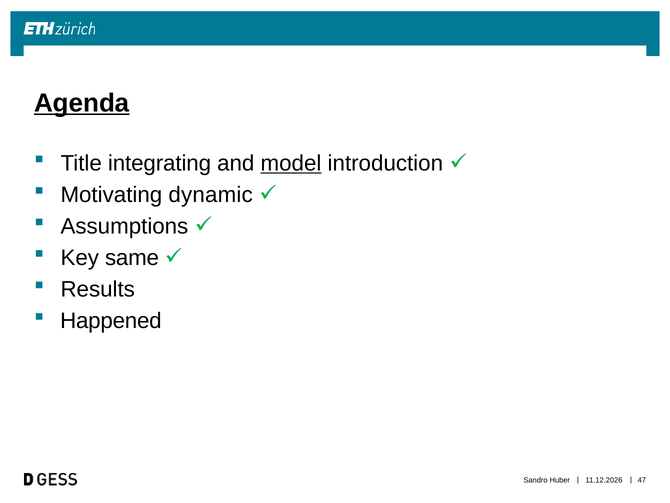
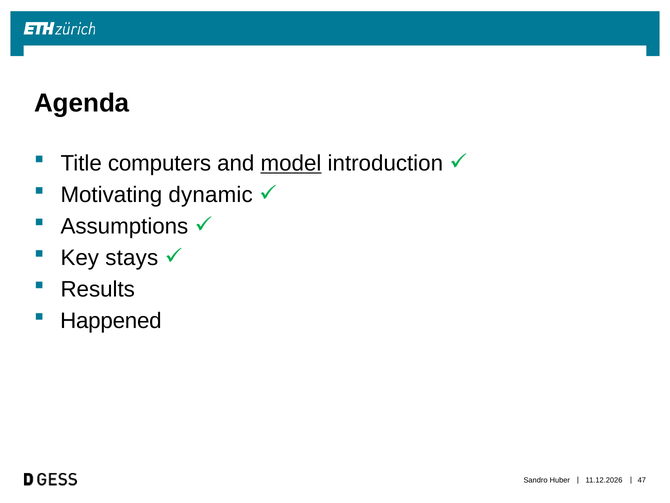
Agenda underline: present -> none
integrating: integrating -> computers
same: same -> stays
